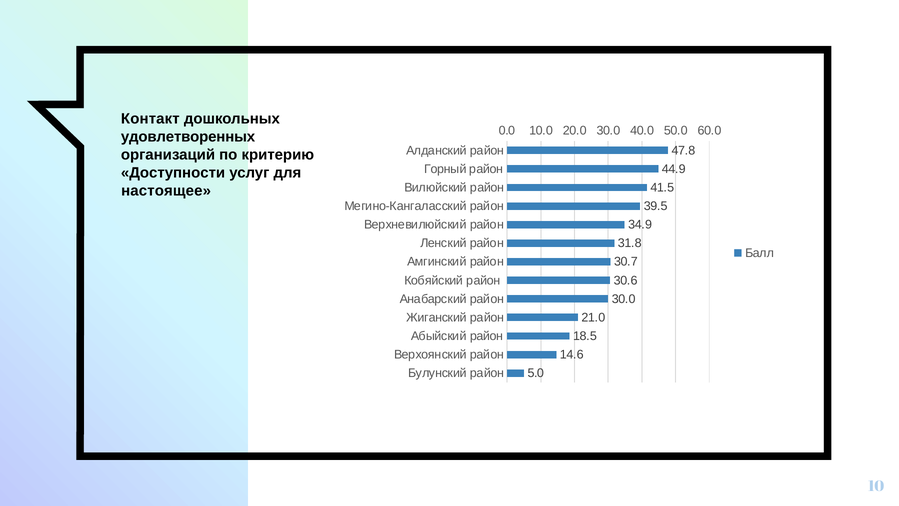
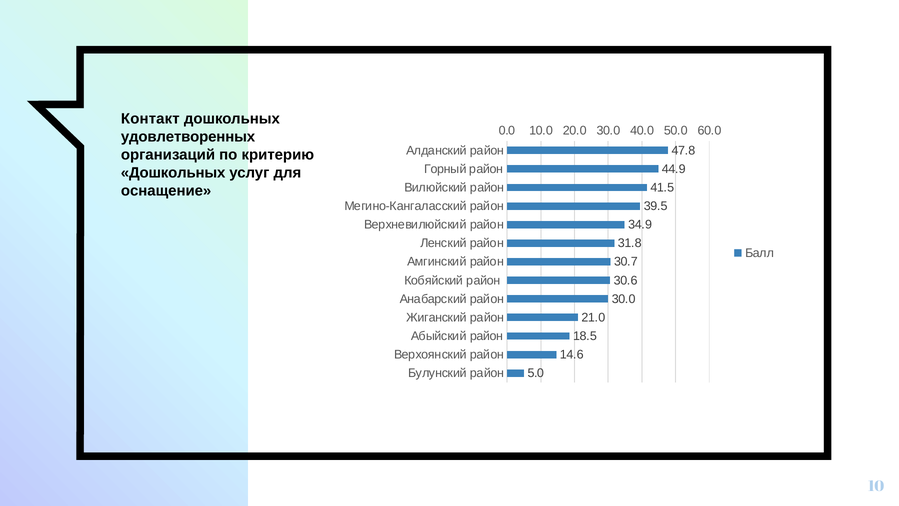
Доступности at (173, 173): Доступности -> Дошкольных
настоящее: настоящее -> оснащение
